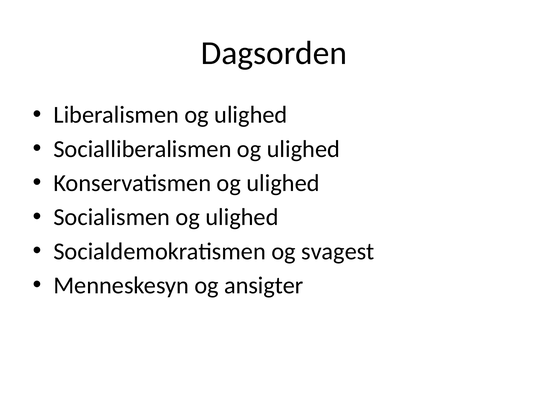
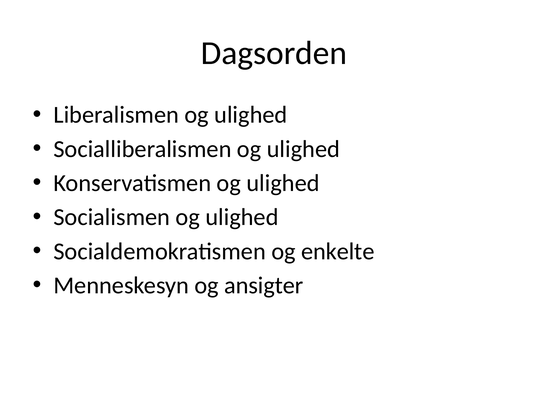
svagest: svagest -> enkelte
